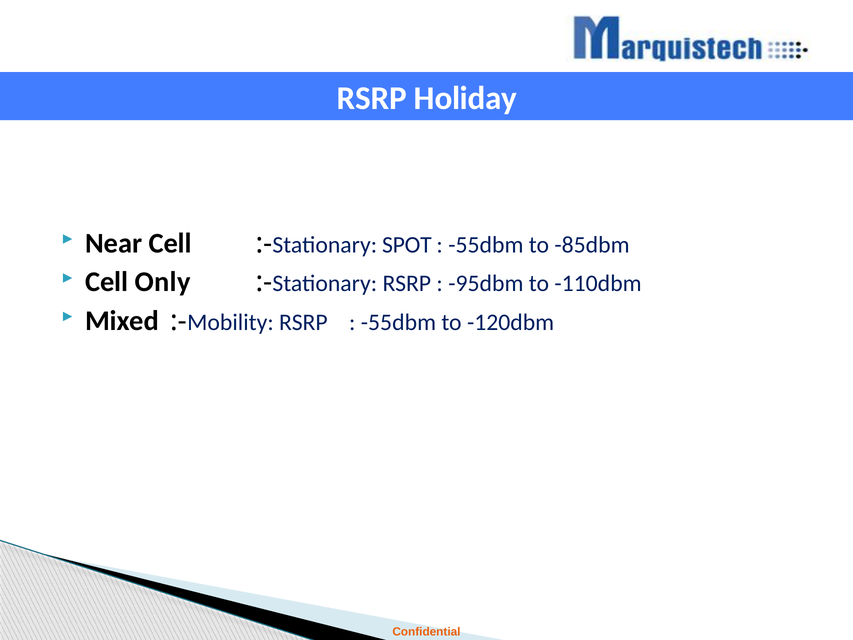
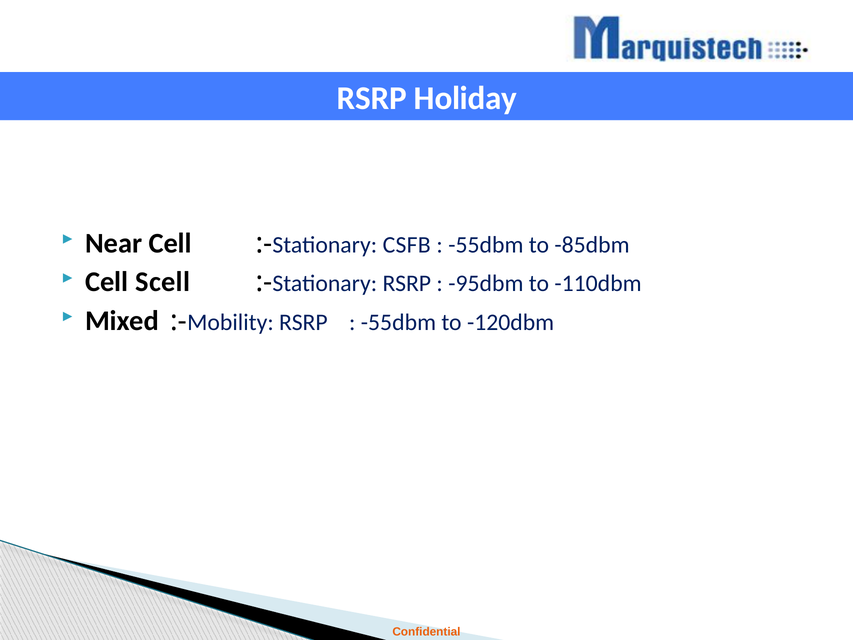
SPOT: SPOT -> CSFB
Only: Only -> Scell
